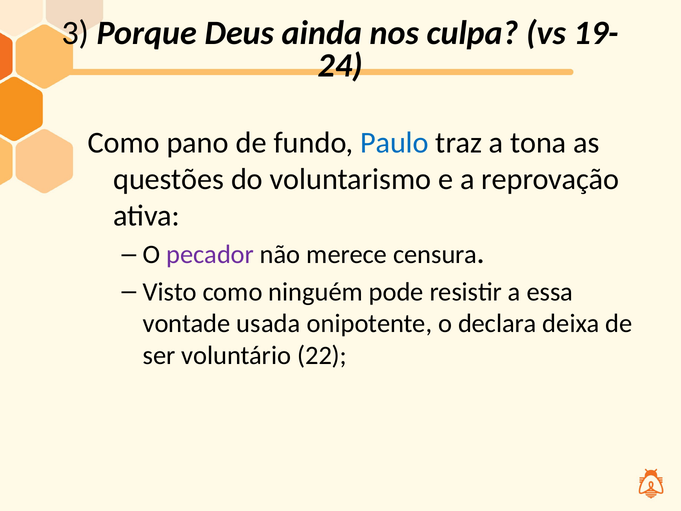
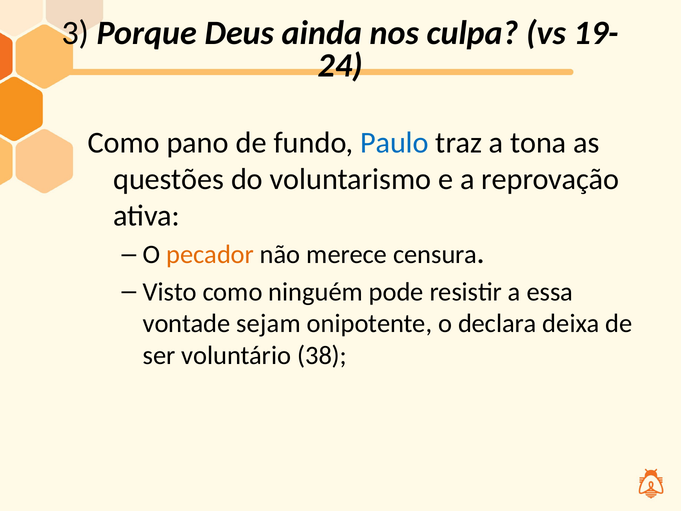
pecador colour: purple -> orange
usada: usada -> sejam
22: 22 -> 38
